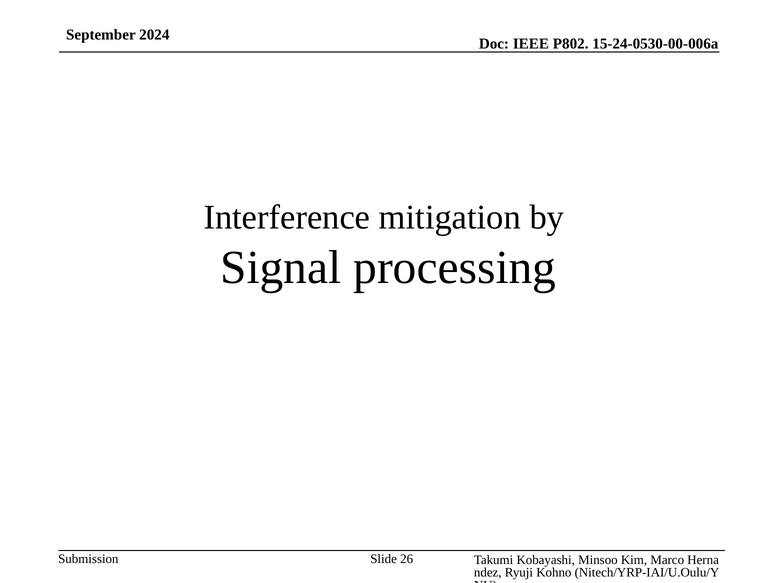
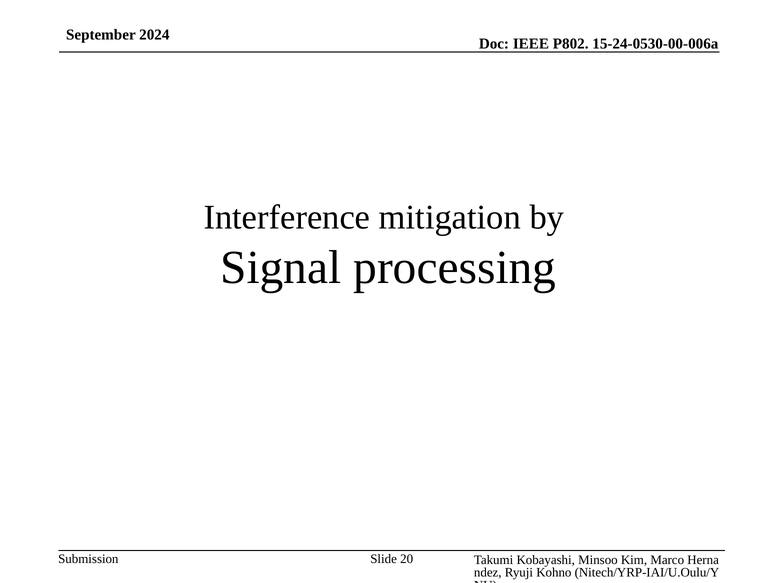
26: 26 -> 20
